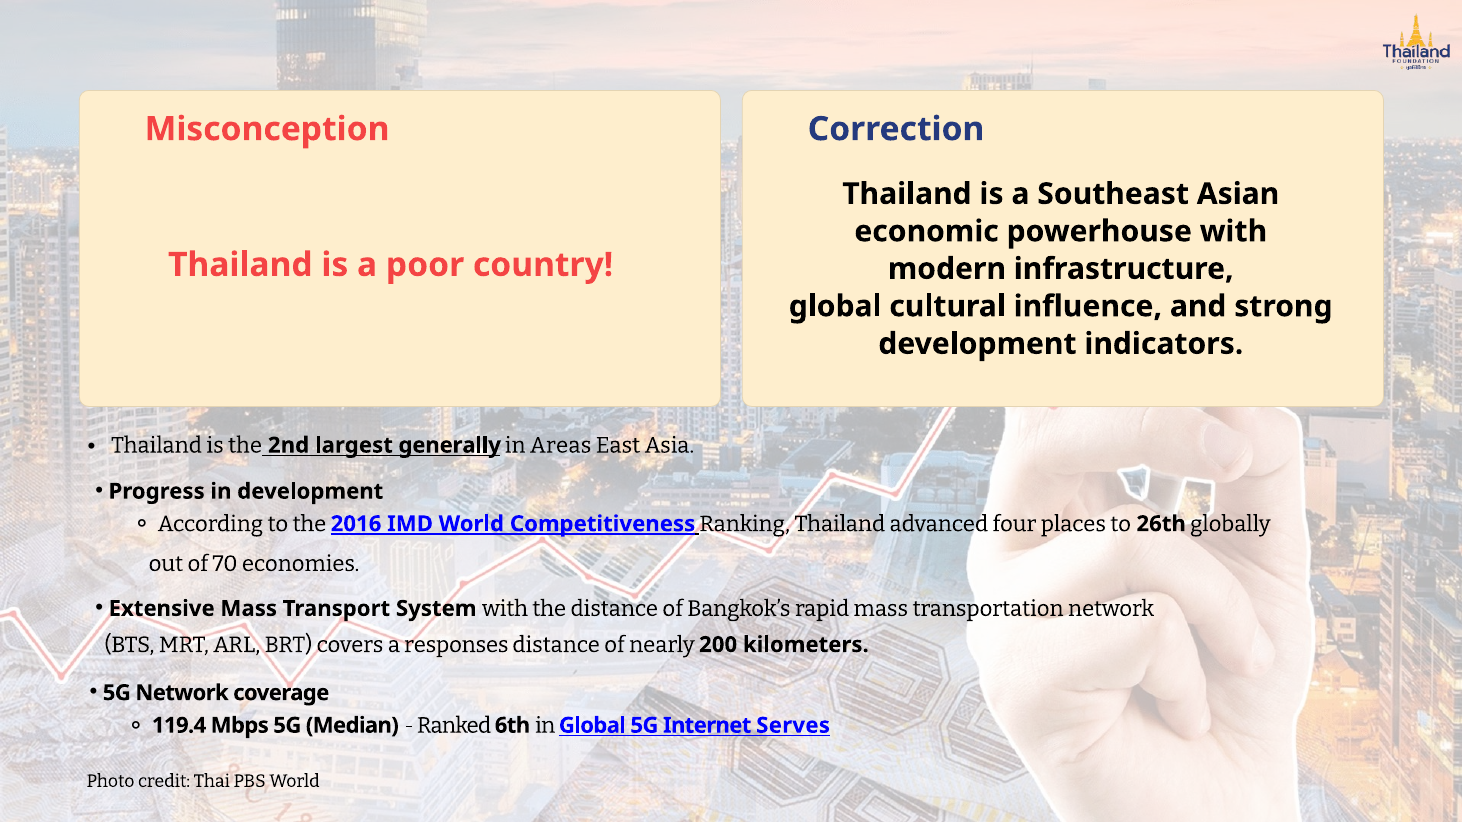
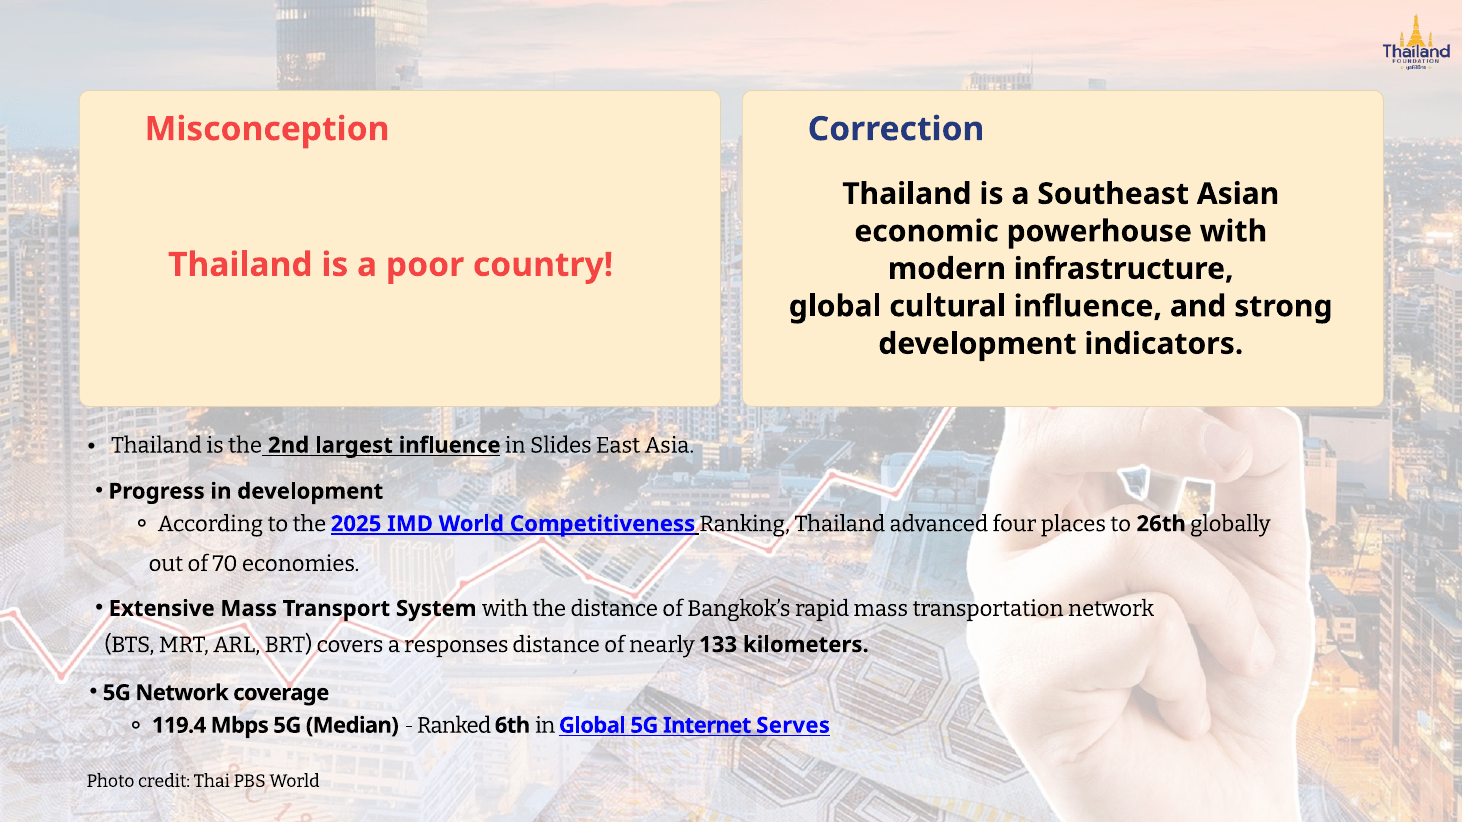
largest generally: generally -> influence
Areas: Areas -> Slides
2016: 2016 -> 2025
200: 200 -> 133
